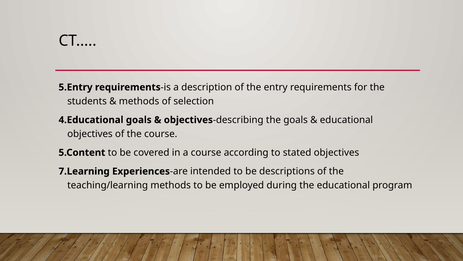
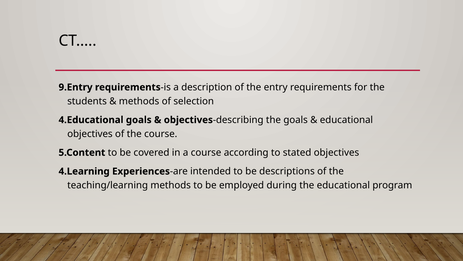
5.Entry: 5.Entry -> 9.Entry
7.Learning: 7.Learning -> 4.Learning
